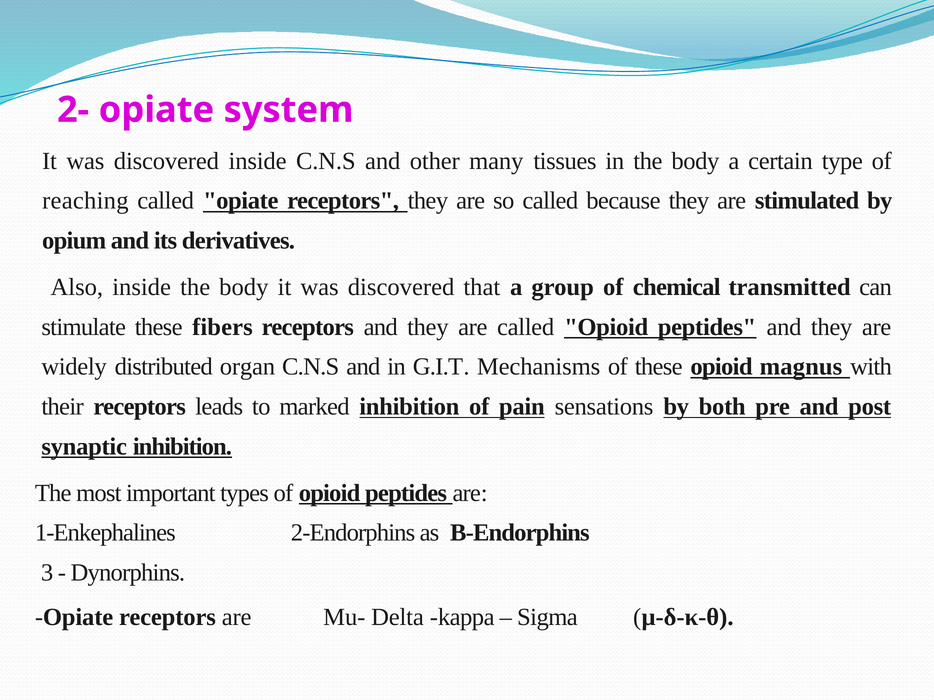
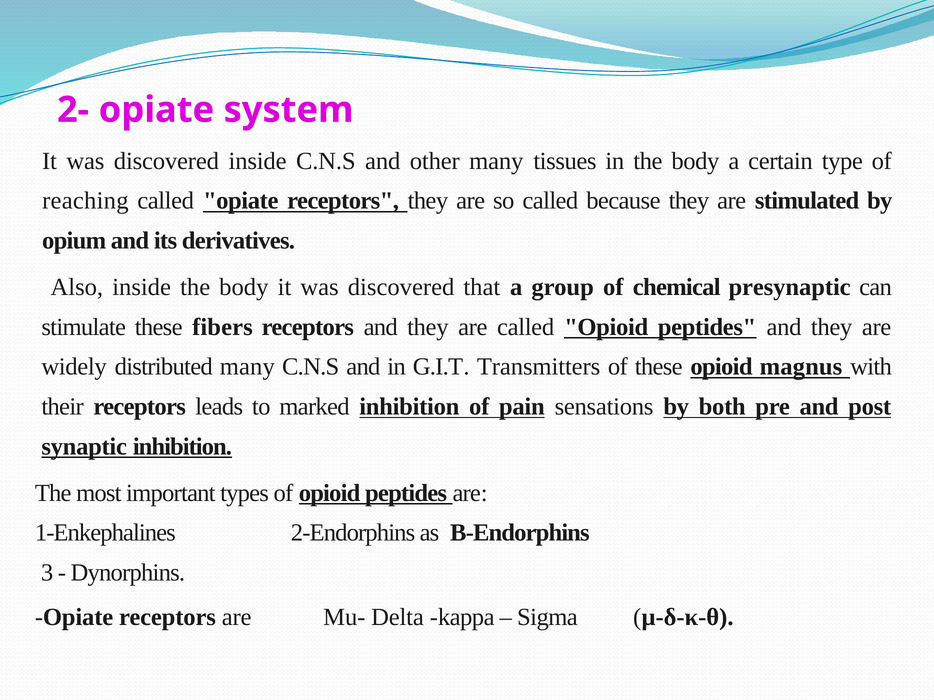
transmitted: transmitted -> presynaptic
distributed organ: organ -> many
Mechanisms: Mechanisms -> Transmitters
